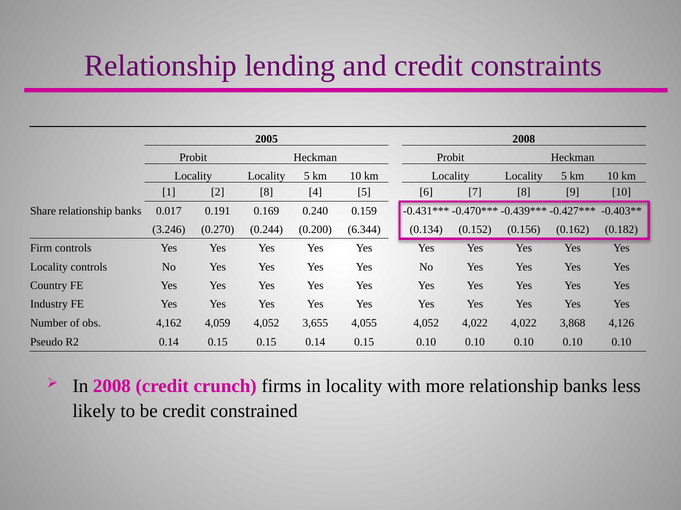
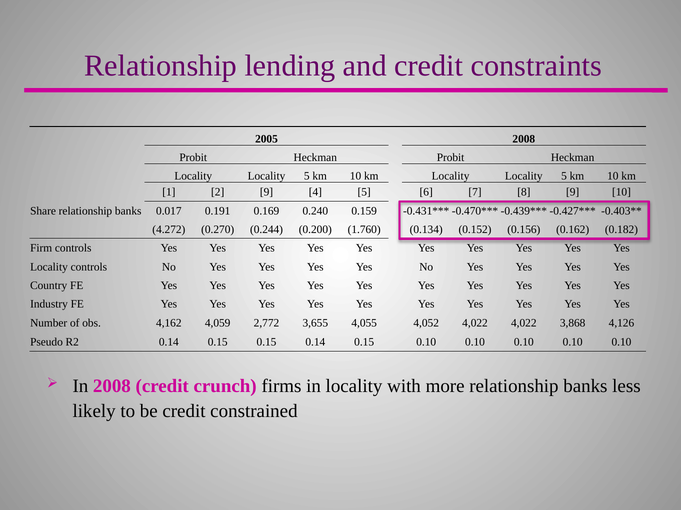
2 8: 8 -> 9
3.246: 3.246 -> 4.272
6.344: 6.344 -> 1.760
4,059 4,052: 4,052 -> 2,772
